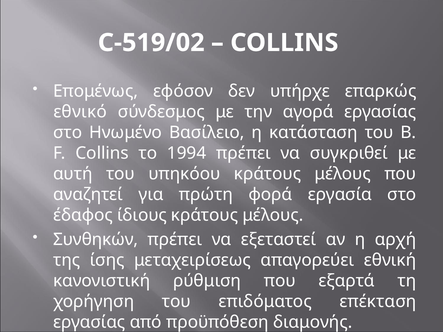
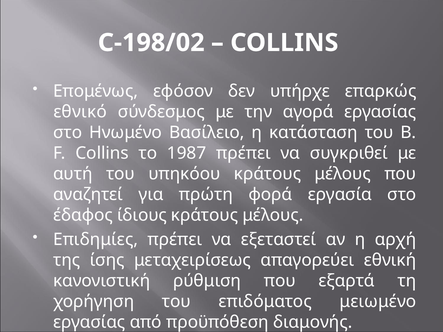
C-519/02: C-519/02 -> C-198/02
1994: 1994 -> 1987
Συνθηκών: Συνθηκών -> Επιδημίες
επέκταση: επέκταση -> μειωμένο
